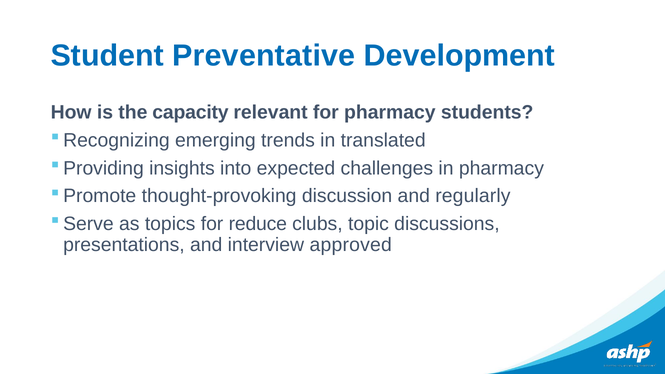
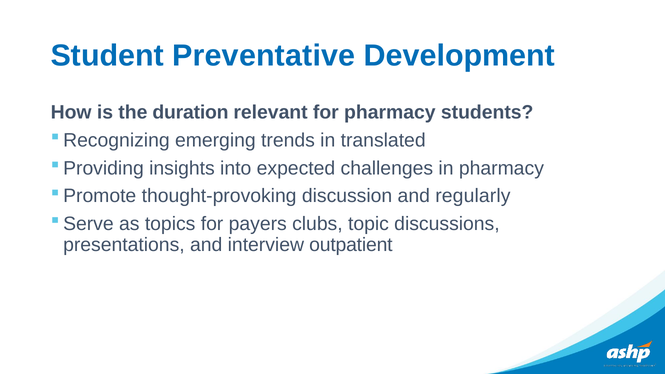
capacity: capacity -> duration
reduce: reduce -> payers
approved: approved -> outpatient
